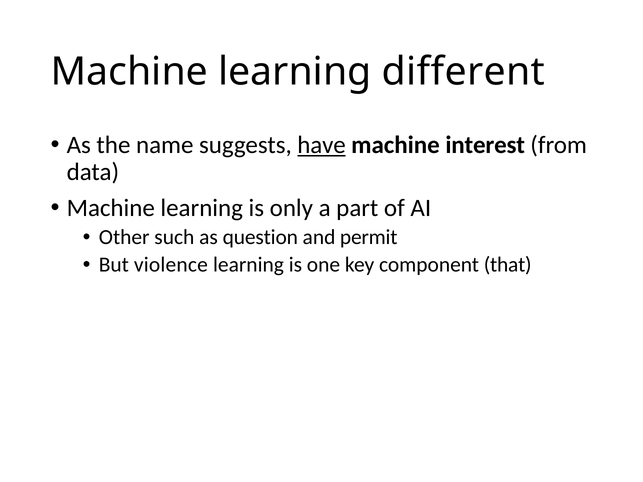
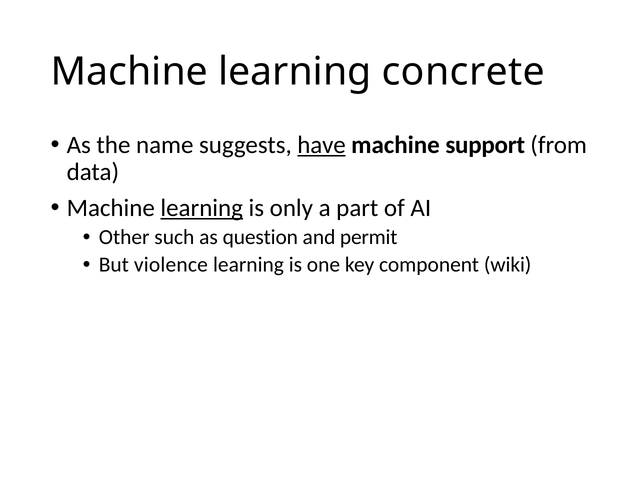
different: different -> concrete
interest: interest -> support
learning at (202, 208) underline: none -> present
that: that -> wiki
